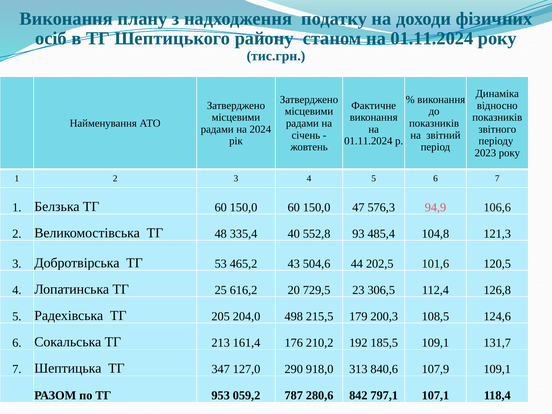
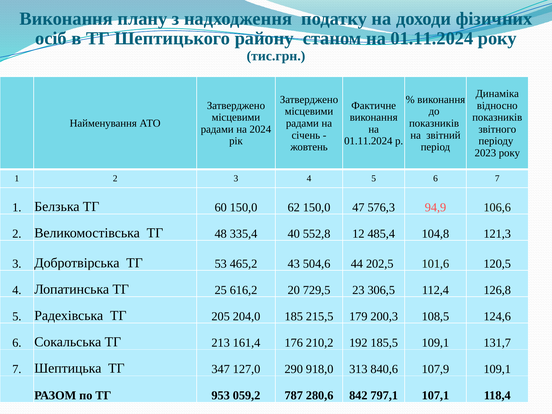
150,0 60: 60 -> 62
93: 93 -> 12
498: 498 -> 185
